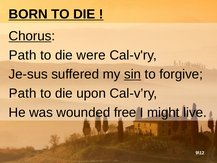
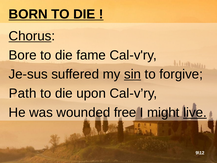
Path at (23, 55): Path -> Bore
were: were -> fame
live underline: none -> present
